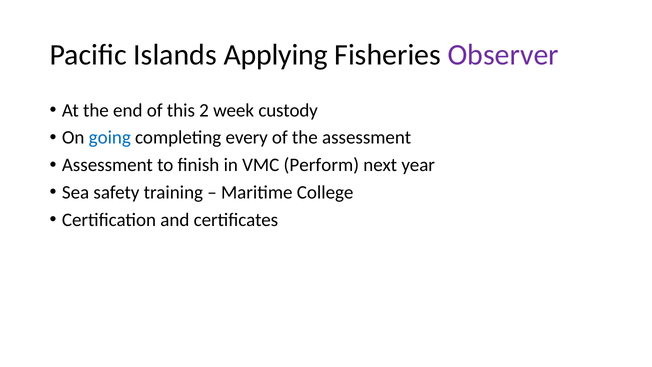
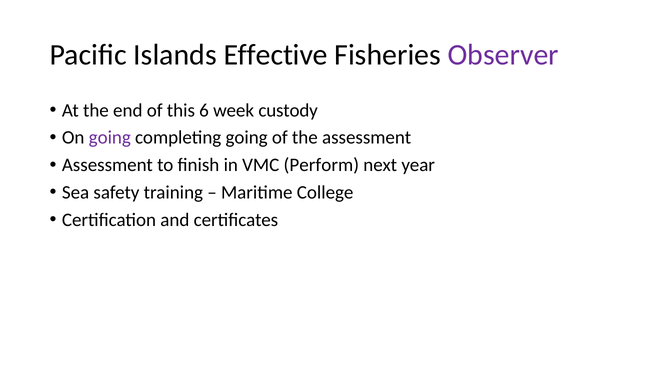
Applying: Applying -> Effective
2: 2 -> 6
going at (110, 138) colour: blue -> purple
completing every: every -> going
